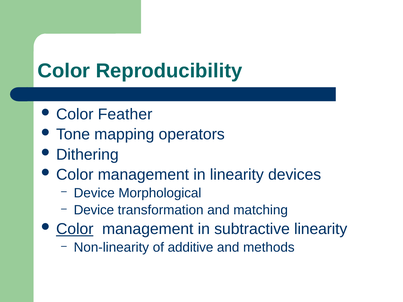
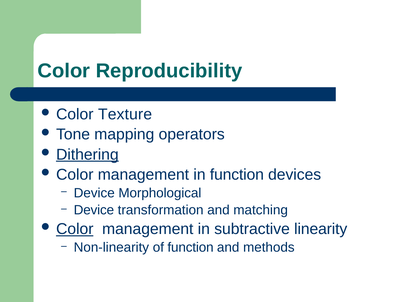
Feather: Feather -> Texture
Dithering underline: none -> present
in linearity: linearity -> function
of additive: additive -> function
